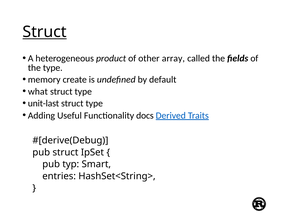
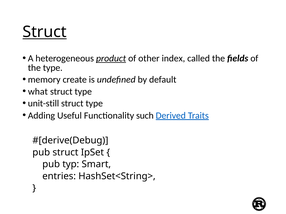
product underline: none -> present
array: array -> index
unit-last: unit-last -> unit-still
docs: docs -> such
